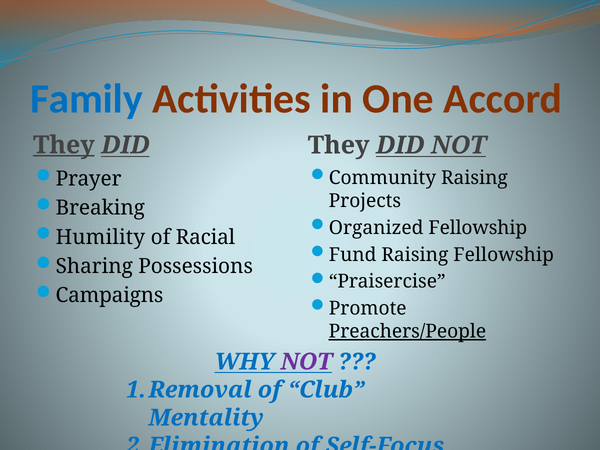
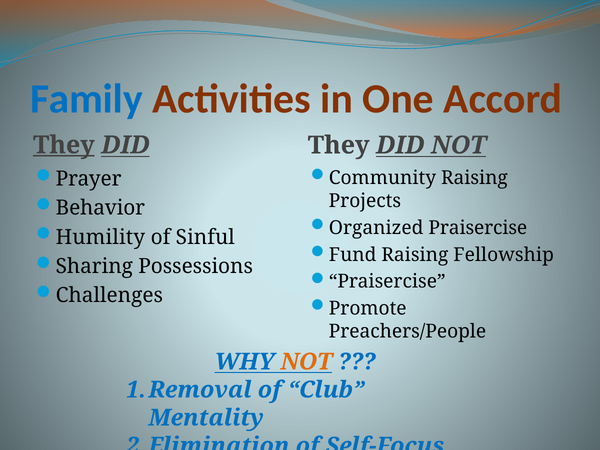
Breaking: Breaking -> Behavior
Organized Fellowship: Fellowship -> Praisercise
Racial: Racial -> Sinful
Campaigns: Campaigns -> Challenges
Preachers/People underline: present -> none
NOT at (306, 362) colour: purple -> orange
